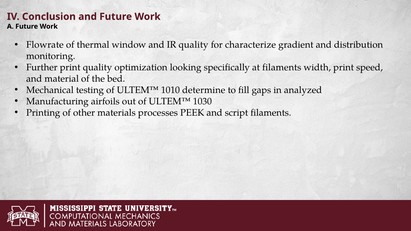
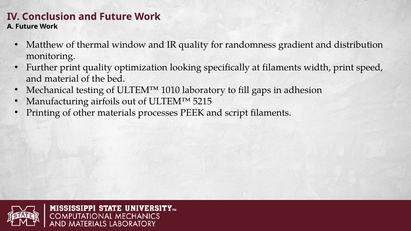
Flowrate: Flowrate -> Matthew
characterize: characterize -> randomness
determine: determine -> laboratory
analyzed: analyzed -> adhesion
1030: 1030 -> 5215
